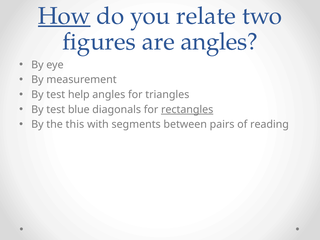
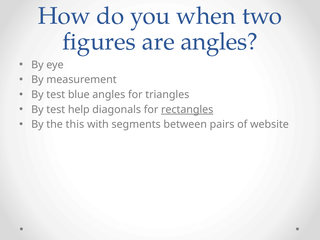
How underline: present -> none
relate: relate -> when
help: help -> blue
blue: blue -> help
reading: reading -> website
